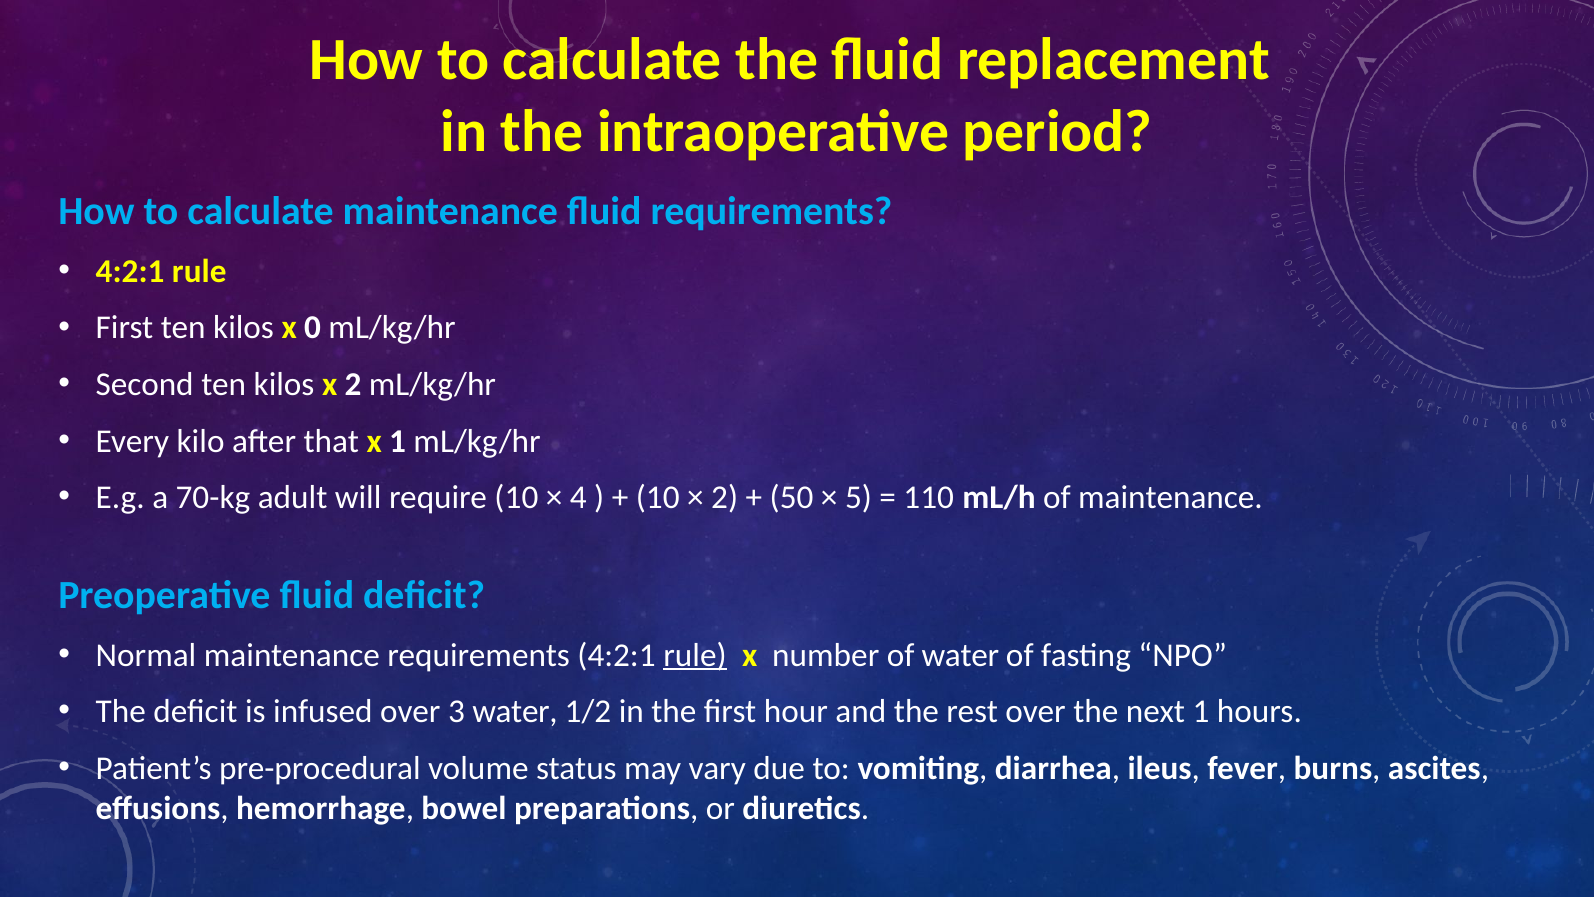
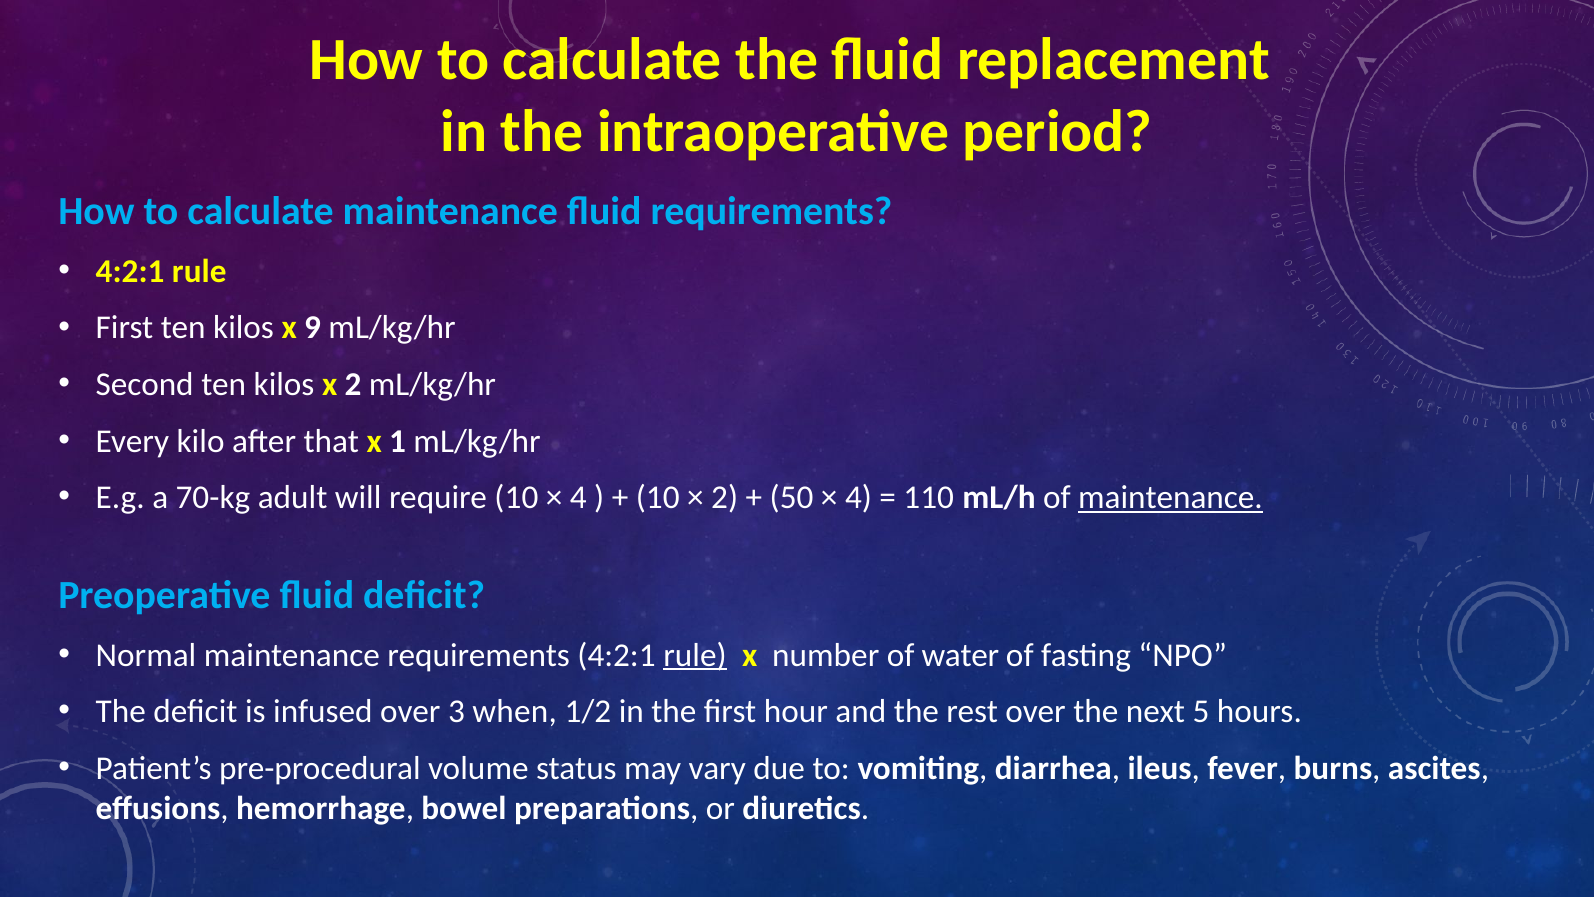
0: 0 -> 9
5 at (858, 497): 5 -> 4
maintenance at (1170, 497) underline: none -> present
3 water: water -> when
next 1: 1 -> 5
